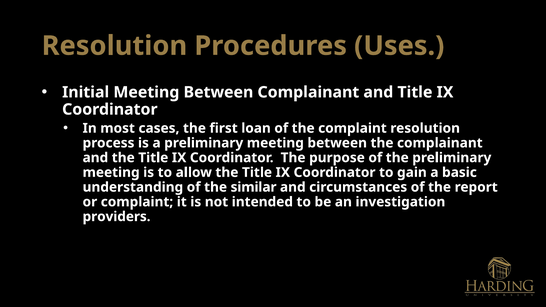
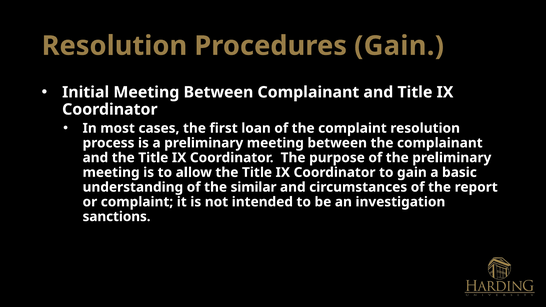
Procedures Uses: Uses -> Gain
providers: providers -> sanctions
